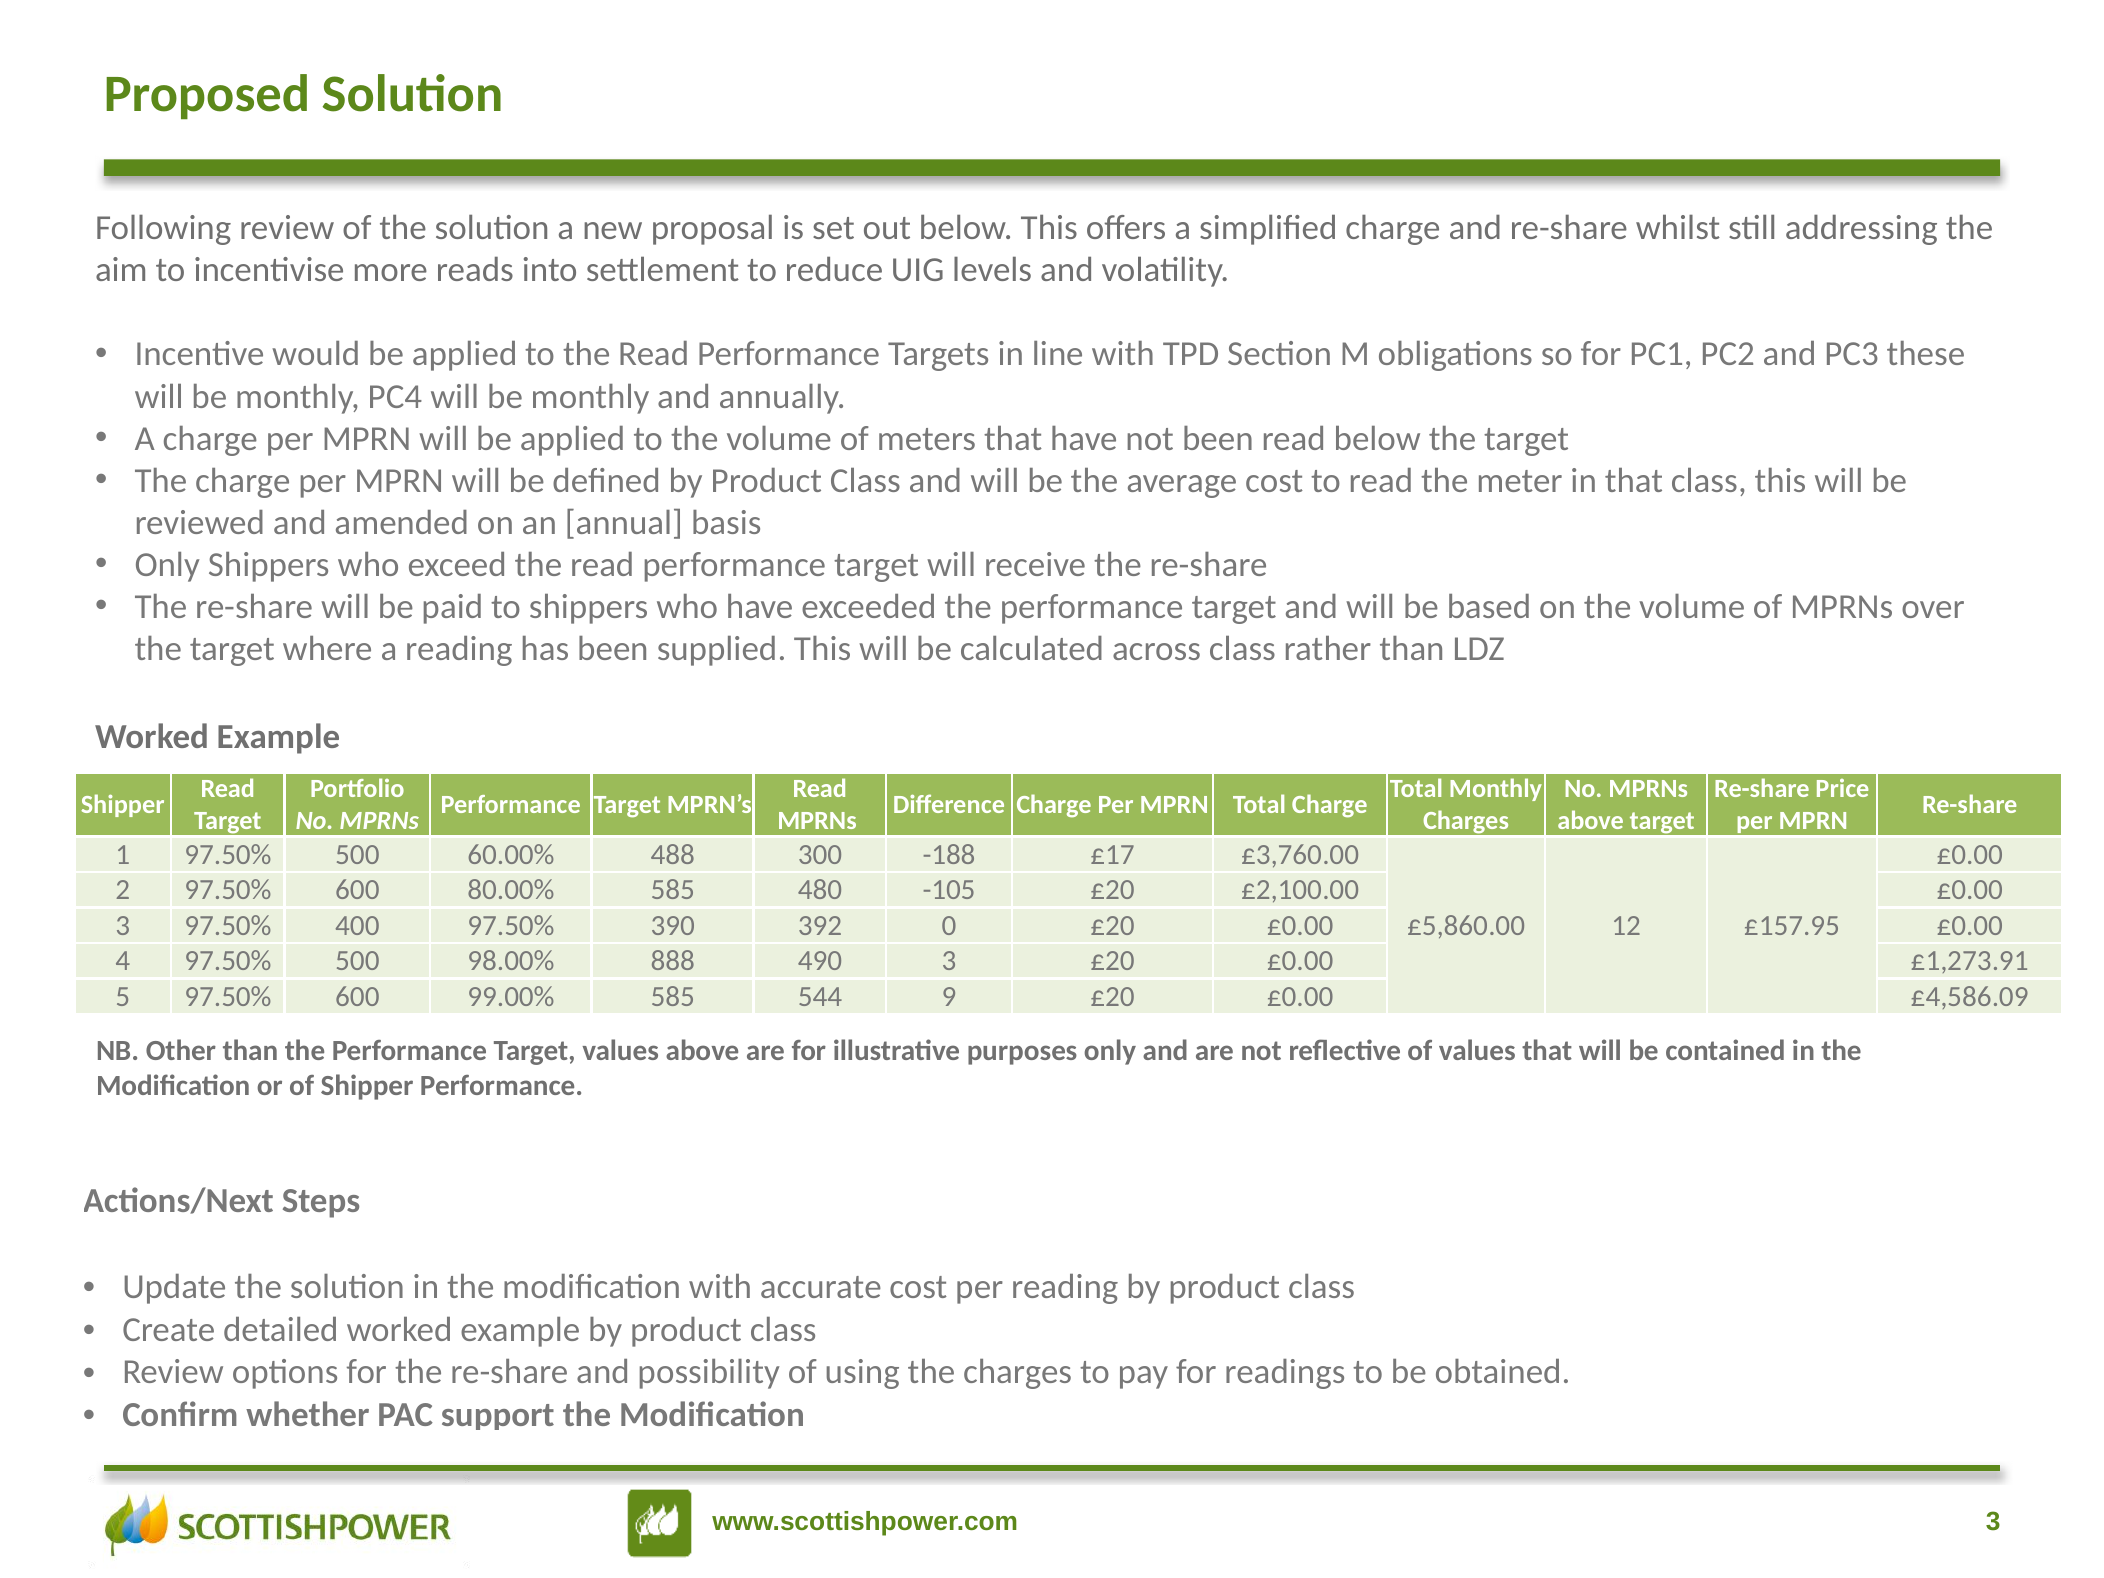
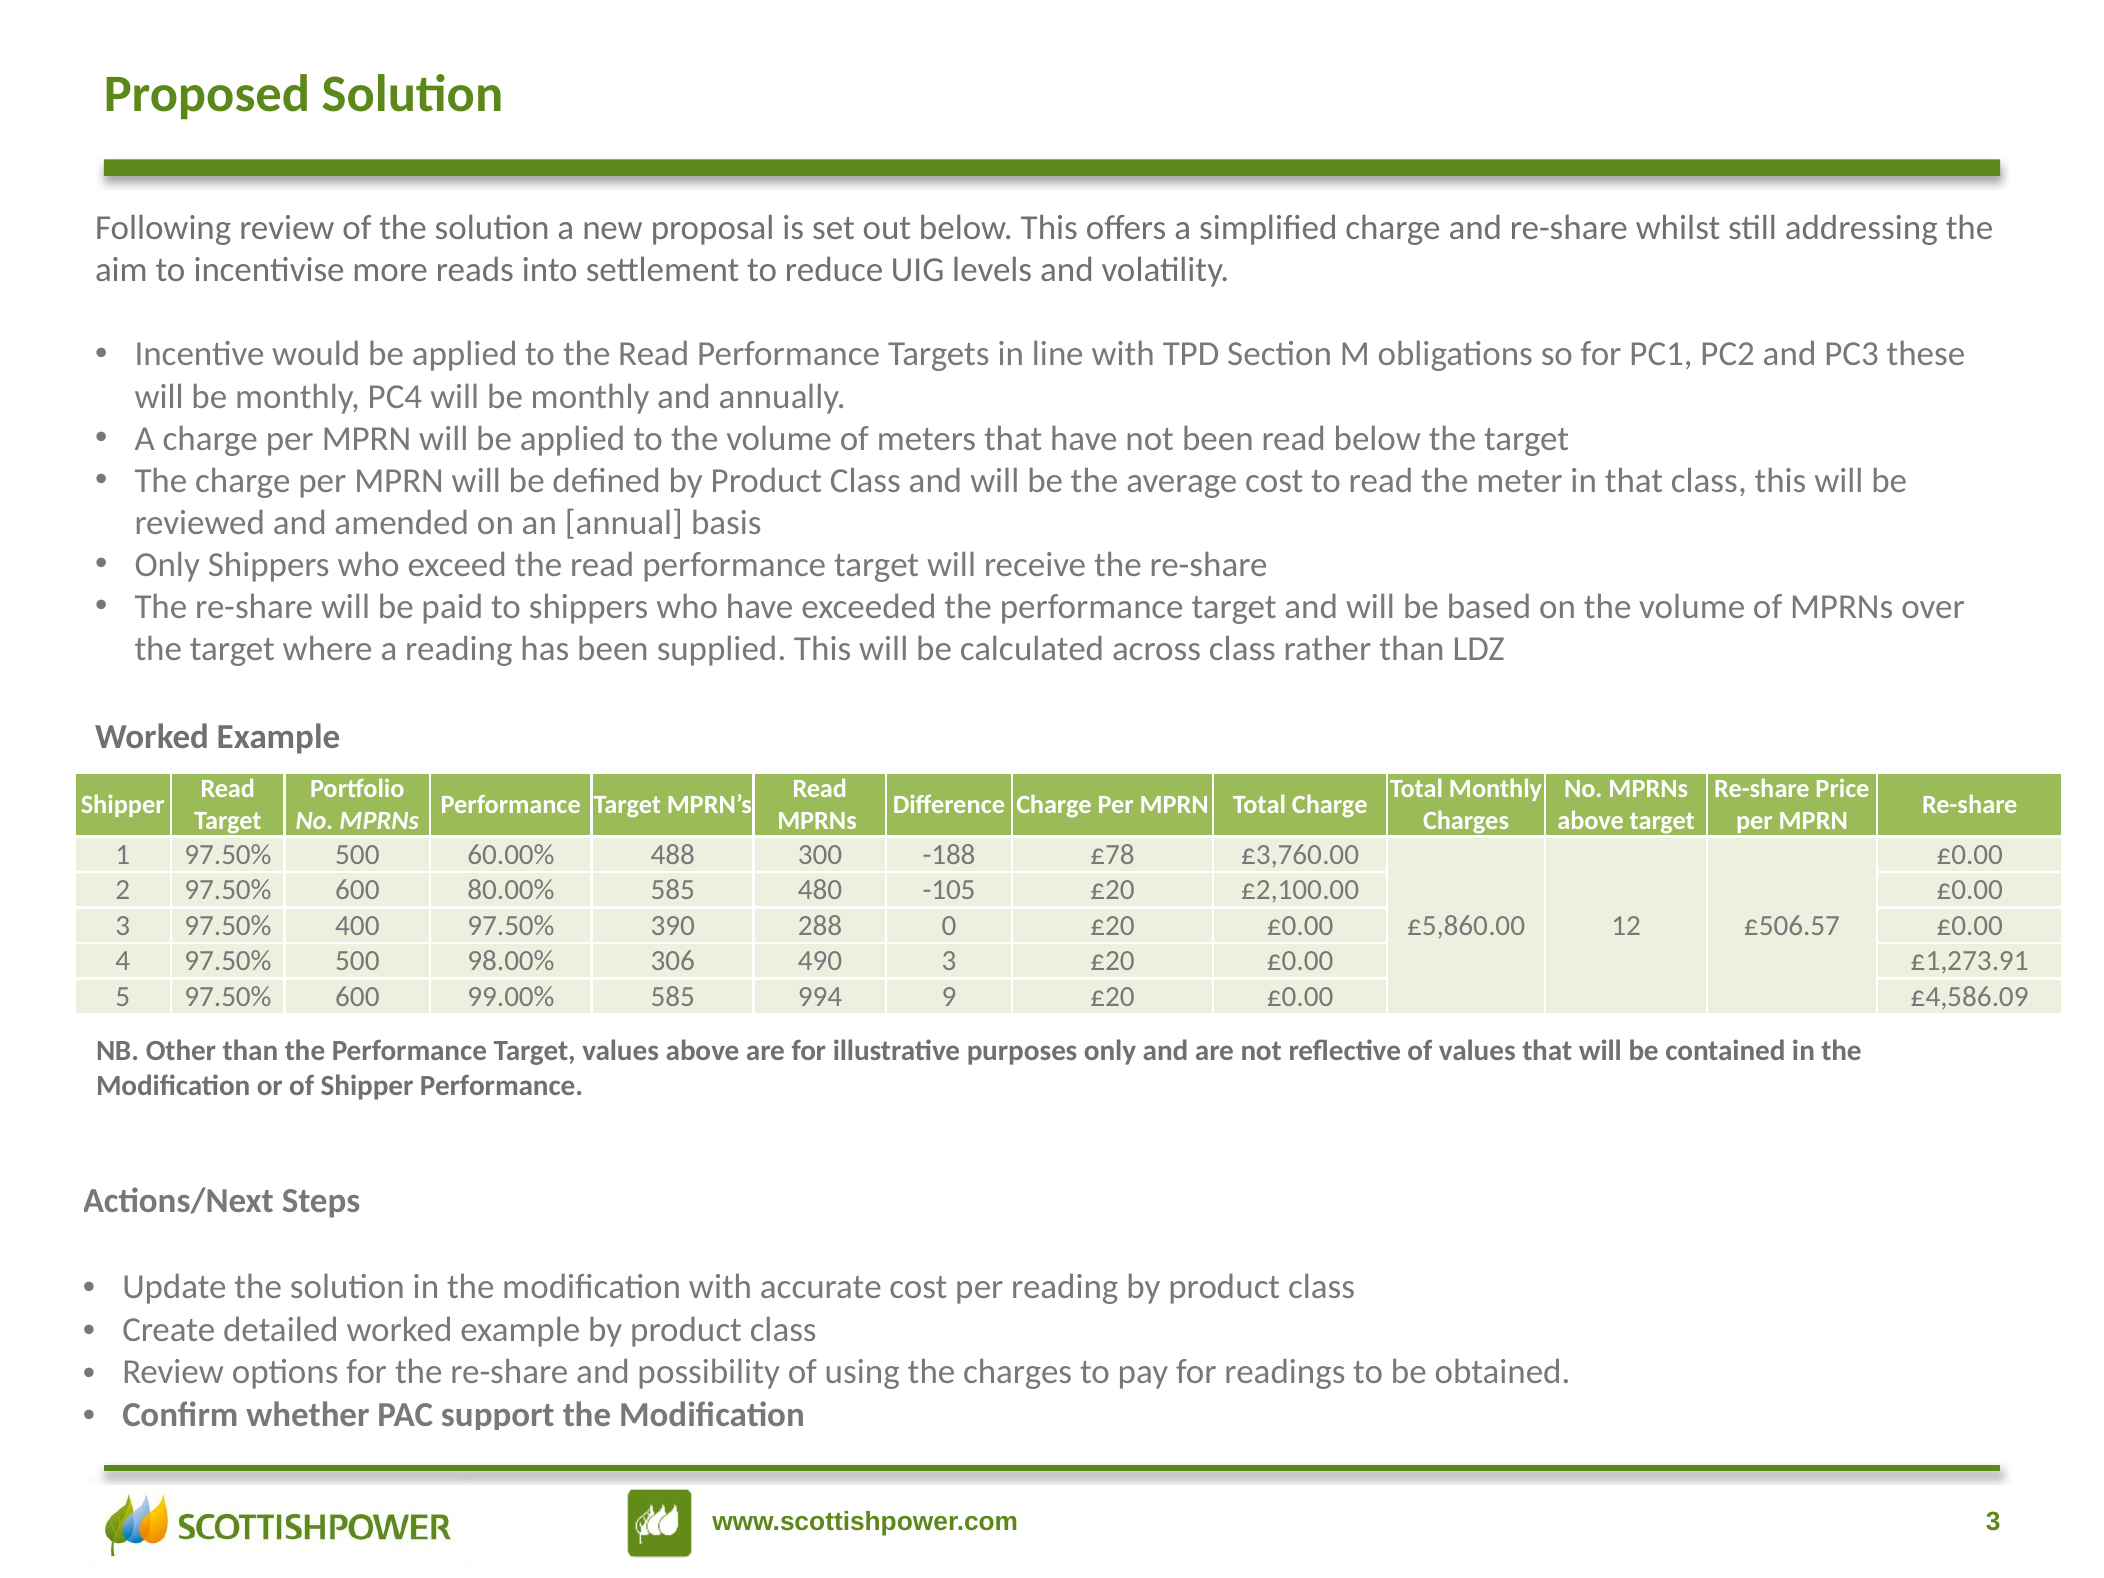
£17: £17 -> £78
392: 392 -> 288
£157.95: £157.95 -> £506.57
888: 888 -> 306
544: 544 -> 994
